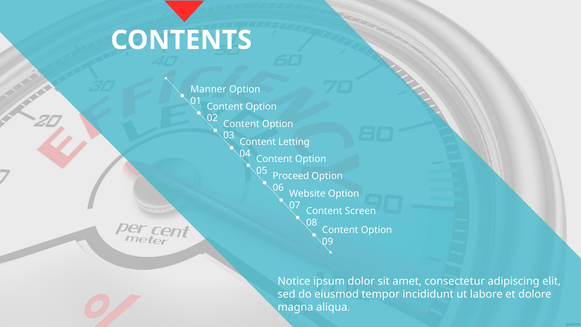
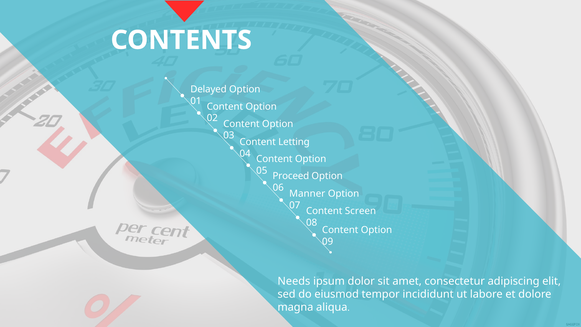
Manner: Manner -> Delayed
Website: Website -> Manner
Notice: Notice -> Needs
